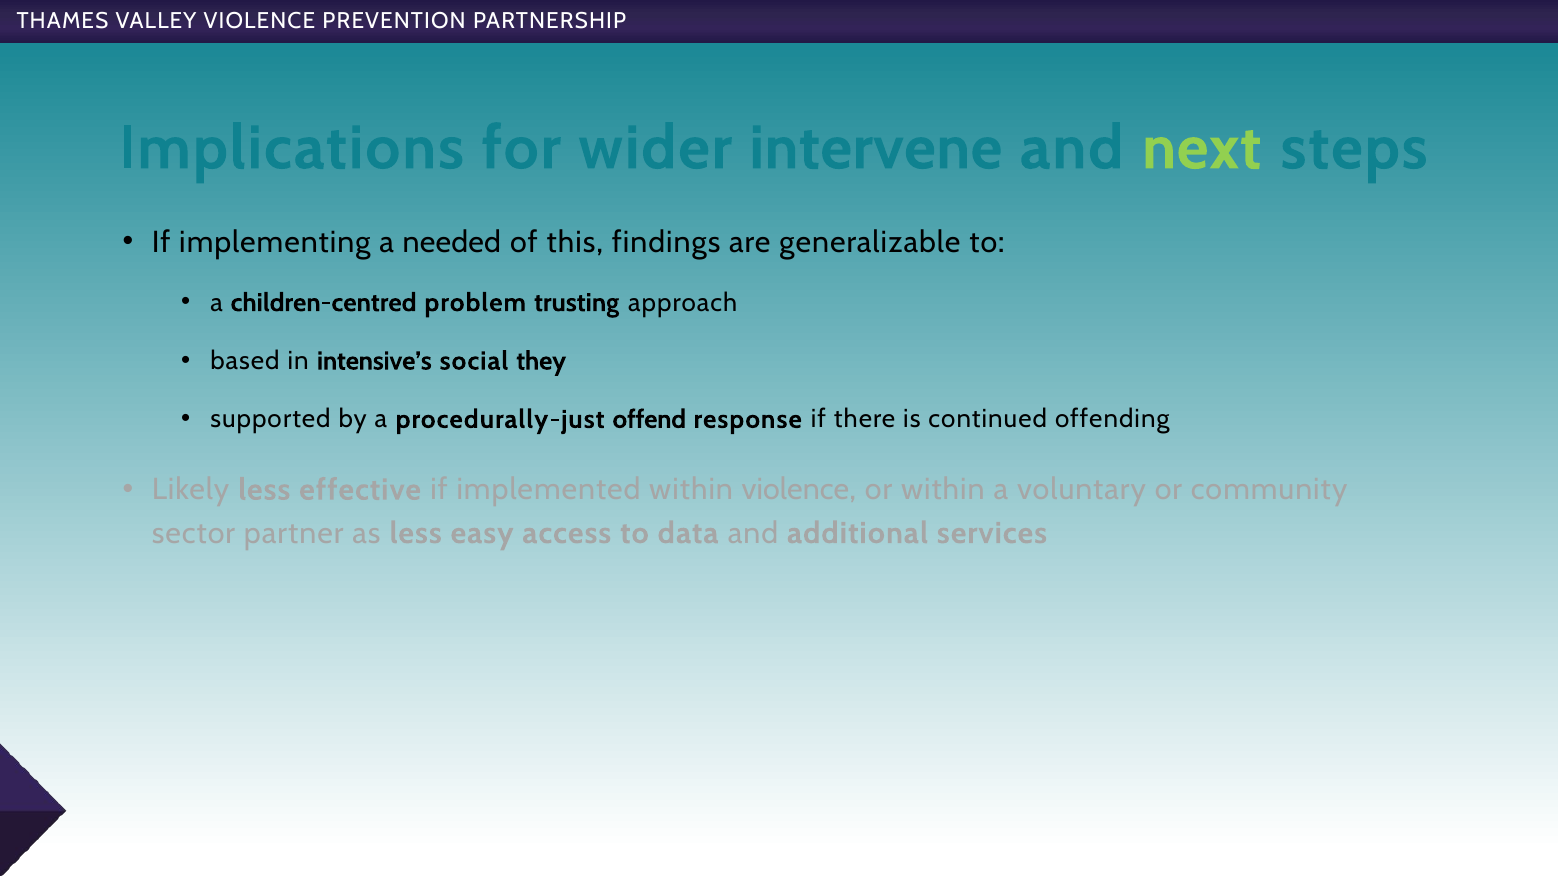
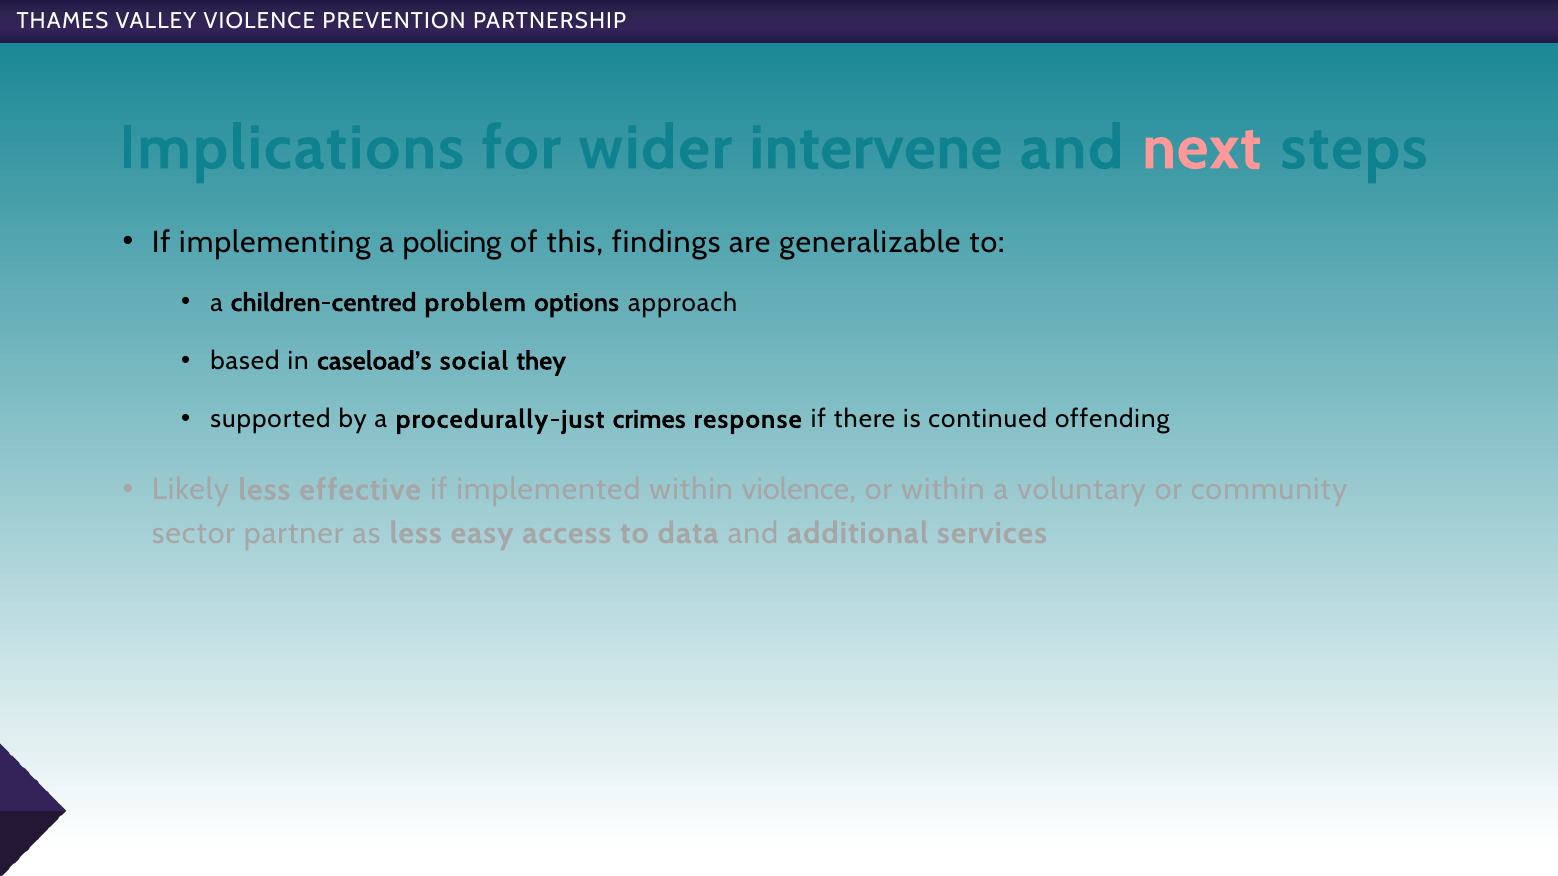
next colour: light green -> pink
needed: needed -> policing
trusting: trusting -> options
intensive’s: intensive’s -> caseload’s
offend: offend -> crimes
